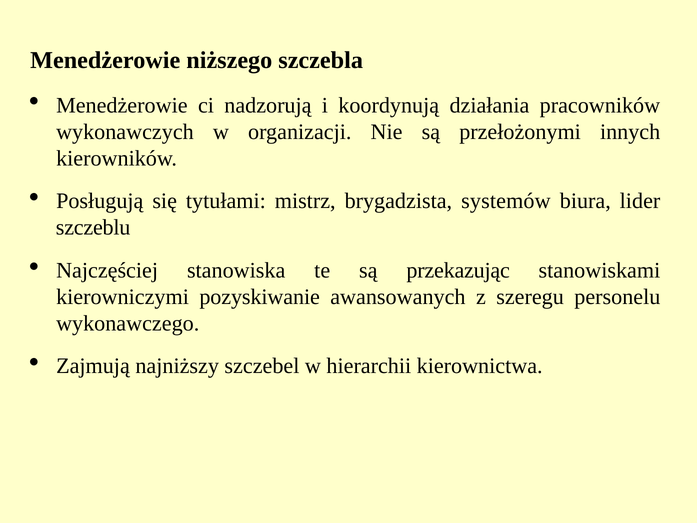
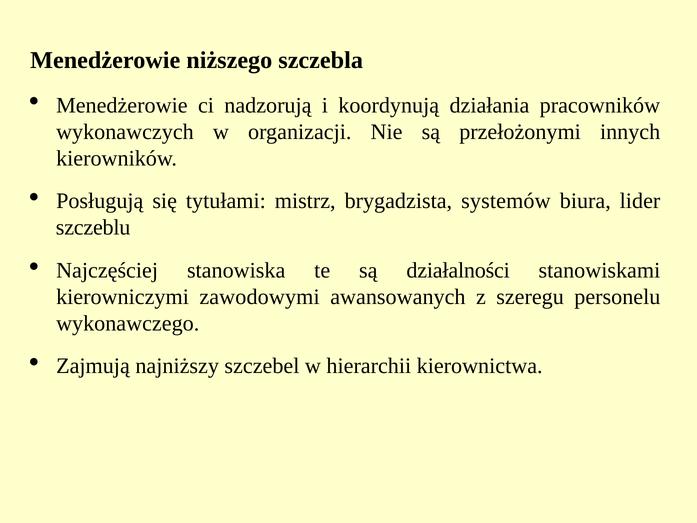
przekazując: przekazując -> działalności
pozyskiwanie: pozyskiwanie -> zawodowymi
